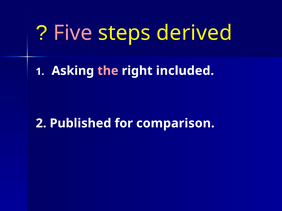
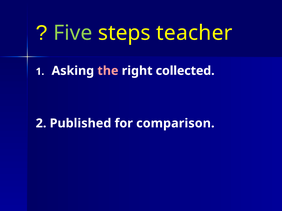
Five colour: pink -> light green
derived: derived -> teacher
included: included -> collected
